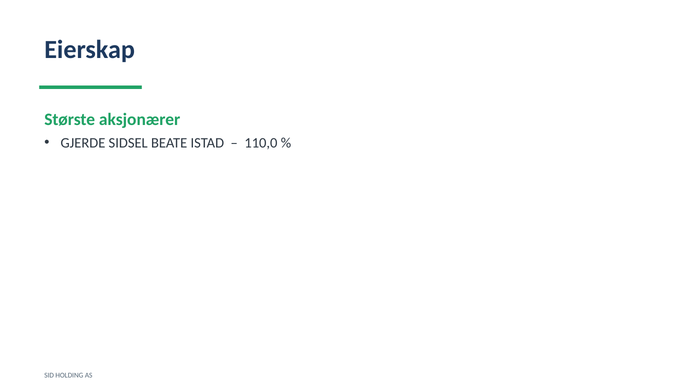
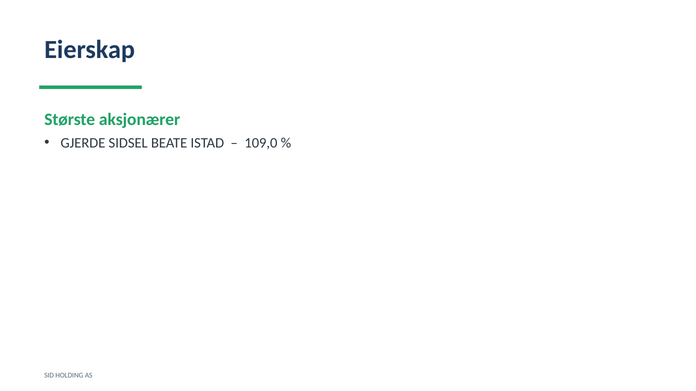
110,0: 110,0 -> 109,0
